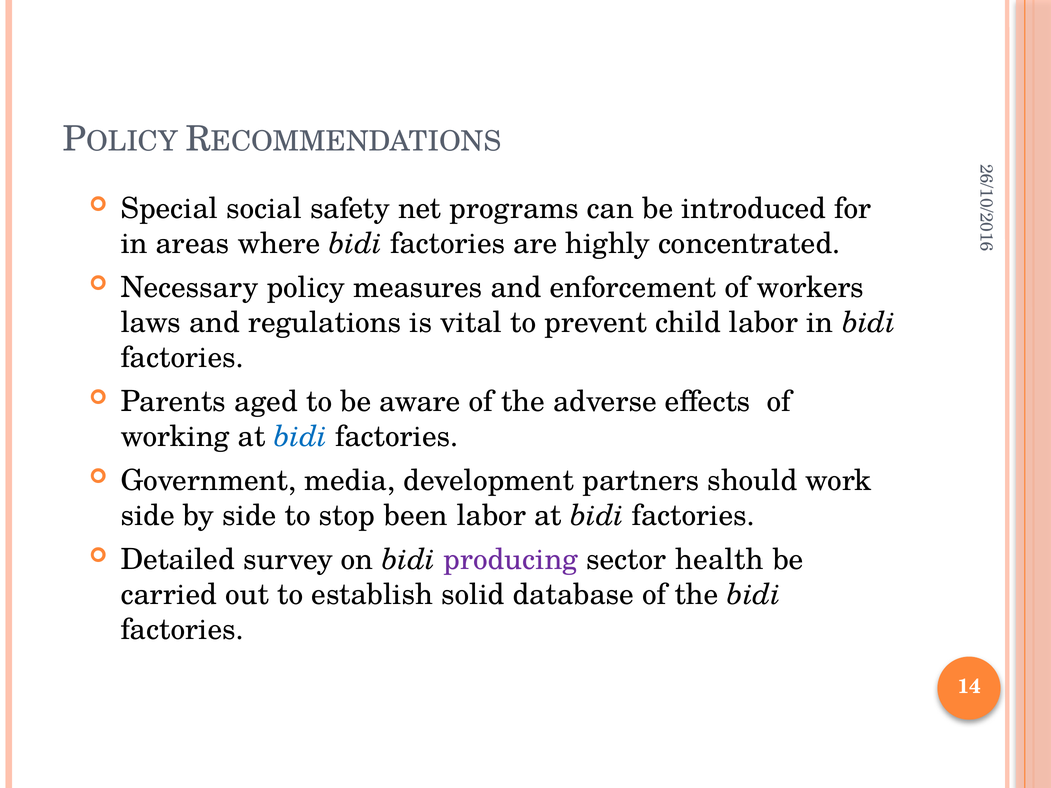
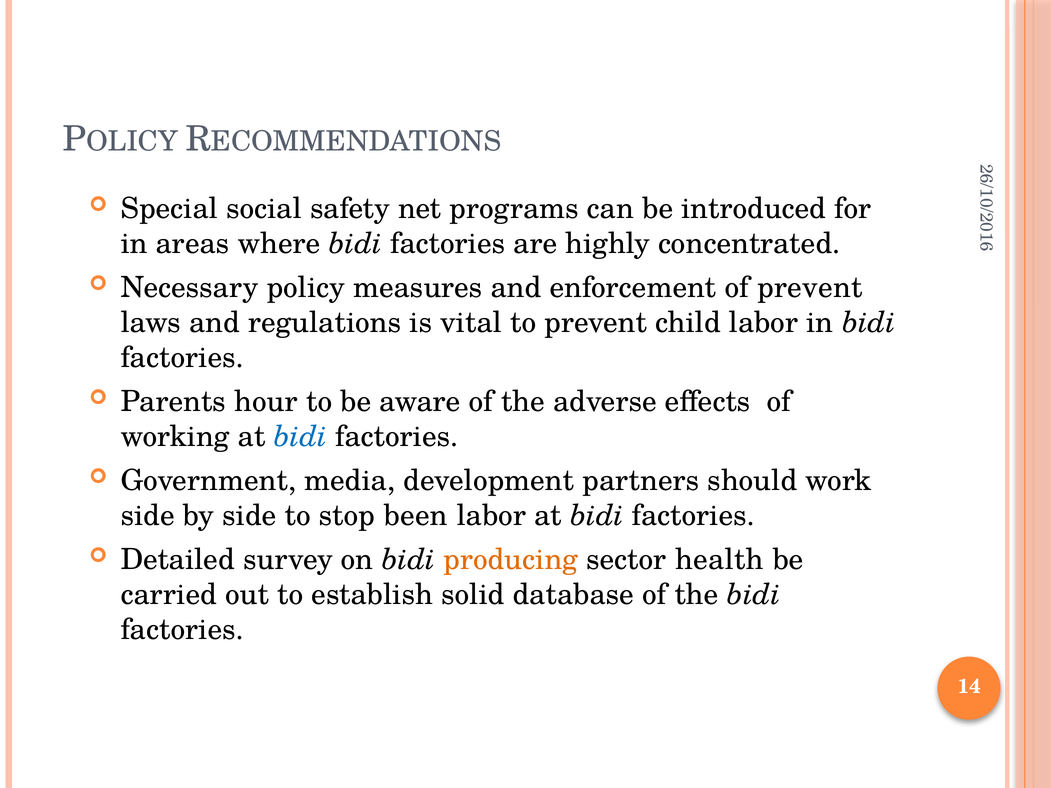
of workers: workers -> prevent
aged: aged -> hour
producing colour: purple -> orange
